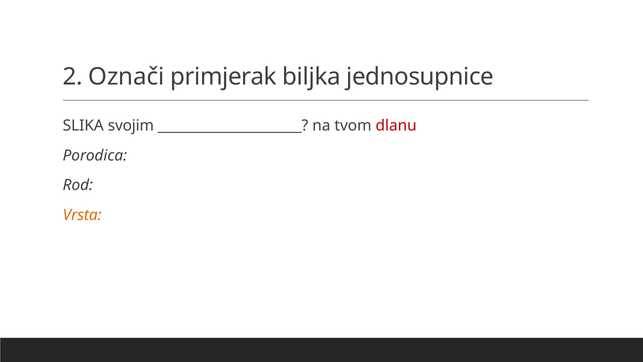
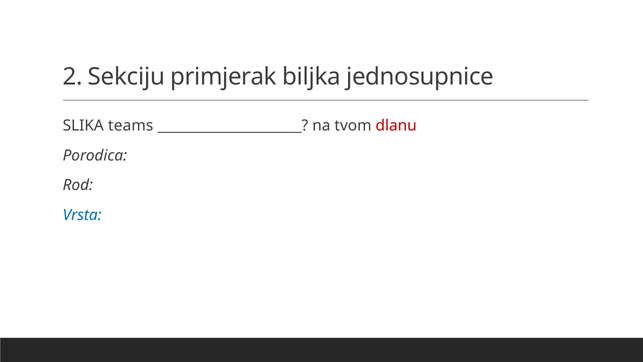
Označi: Označi -> Sekciju
svojim: svojim -> teams
Vrsta colour: orange -> blue
